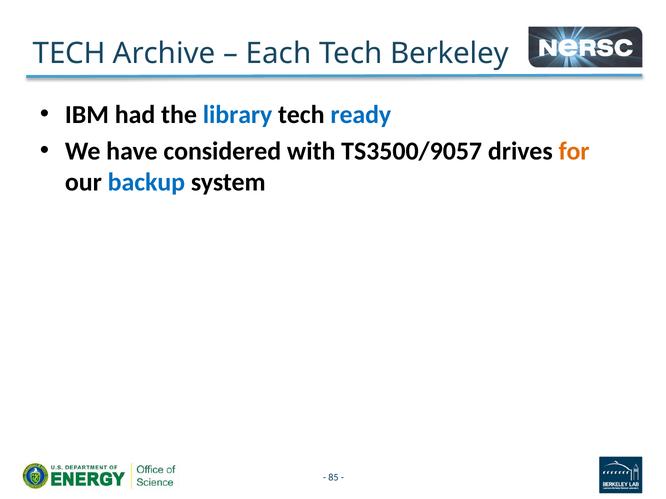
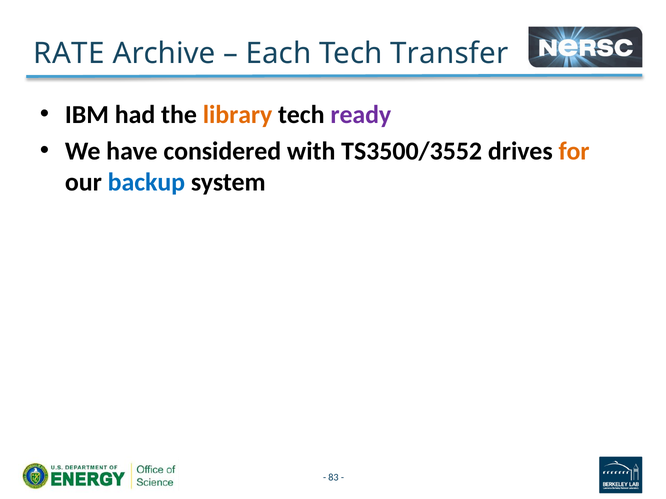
TECH at (69, 53): TECH -> RATE
Berkeley: Berkeley -> Transfer
library colour: blue -> orange
ready colour: blue -> purple
TS3500/9057: TS3500/9057 -> TS3500/3552
85: 85 -> 83
